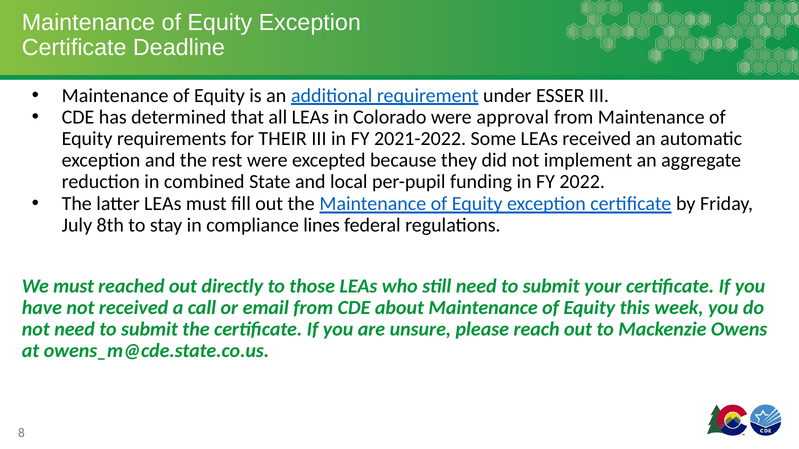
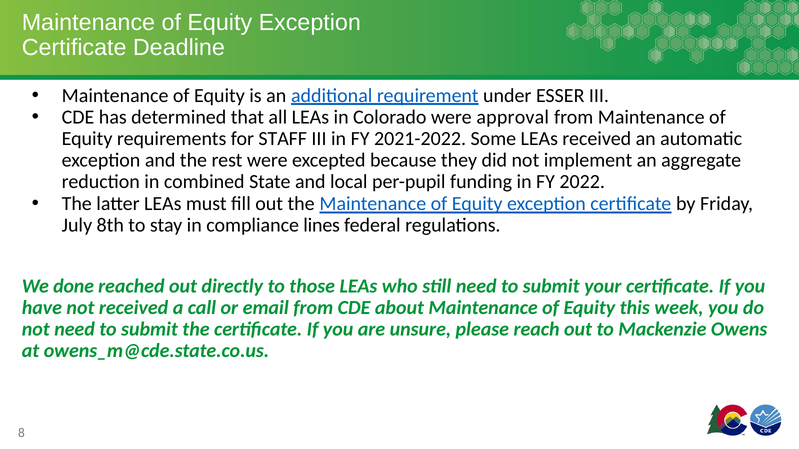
THEIR: THEIR -> STAFF
We must: must -> done
